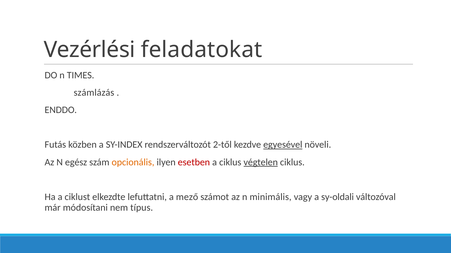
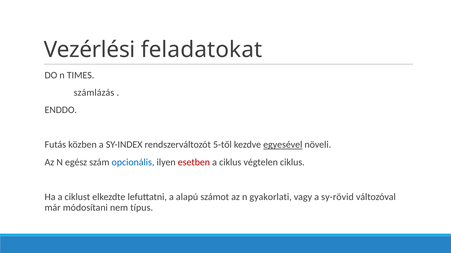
2-től: 2-től -> 5-től
opcionális colour: orange -> blue
végtelen underline: present -> none
mező: mező -> alapú
minimális: minimális -> gyakorlati
sy-oldali: sy-oldali -> sy-rövid
